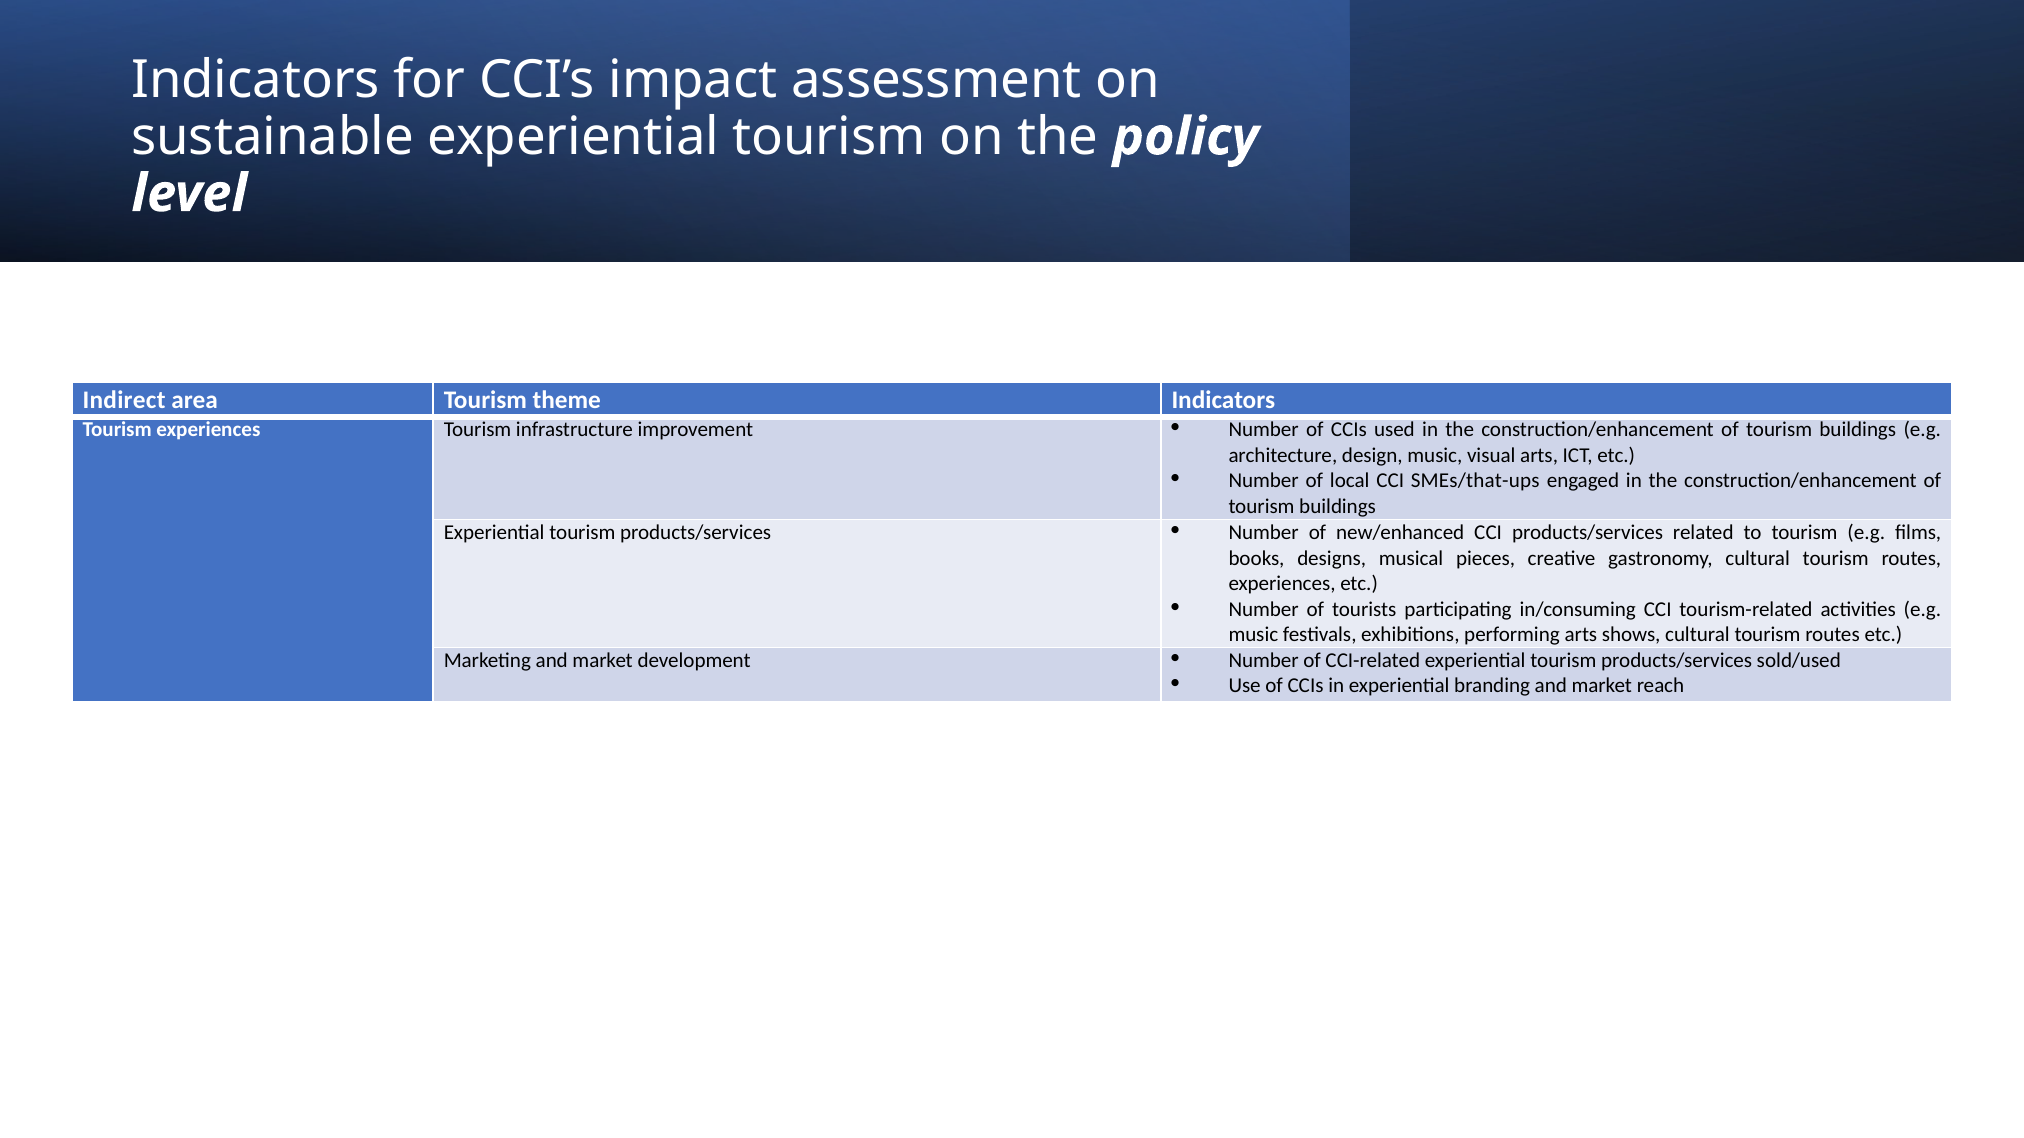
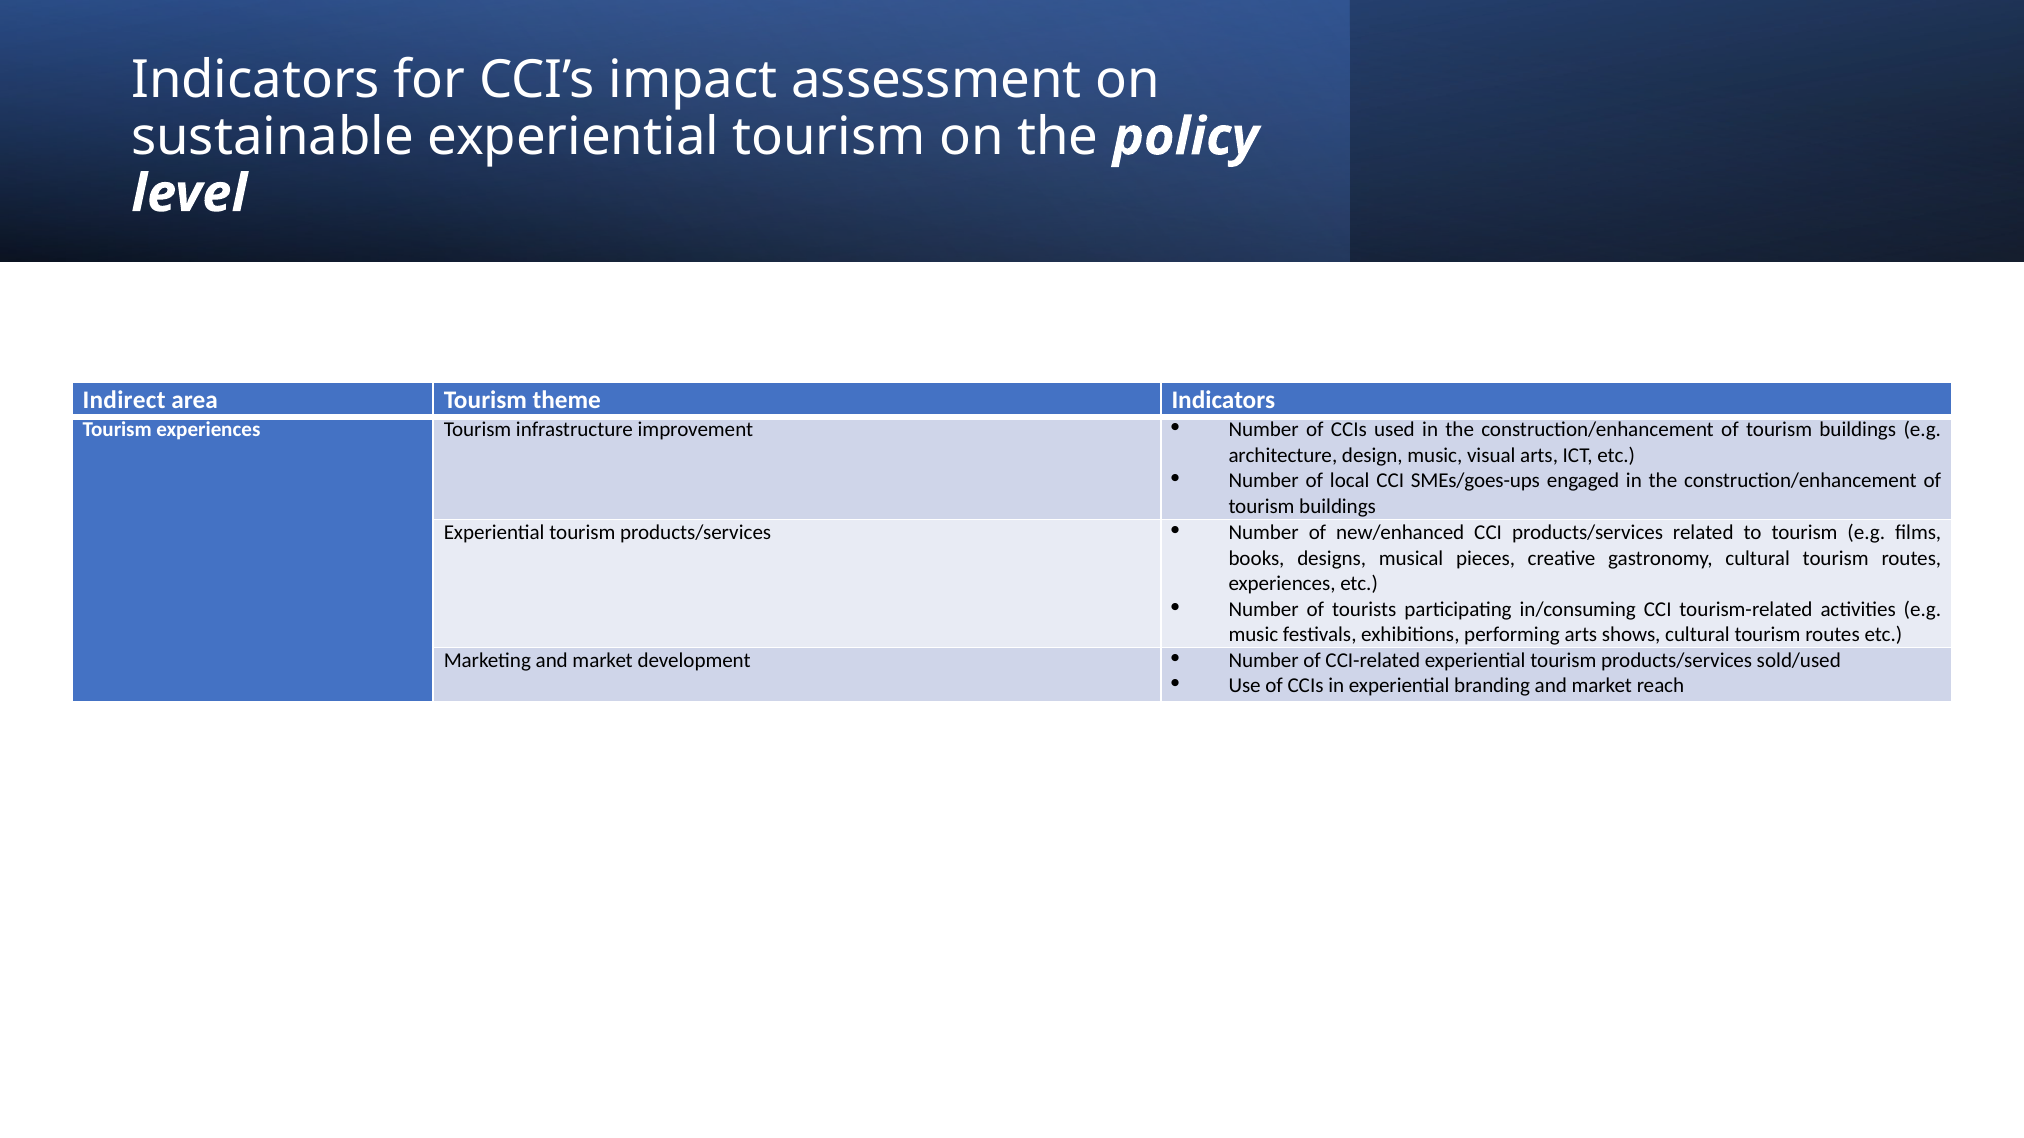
SMEs/that-ups: SMEs/that-ups -> SMEs/goes-ups
